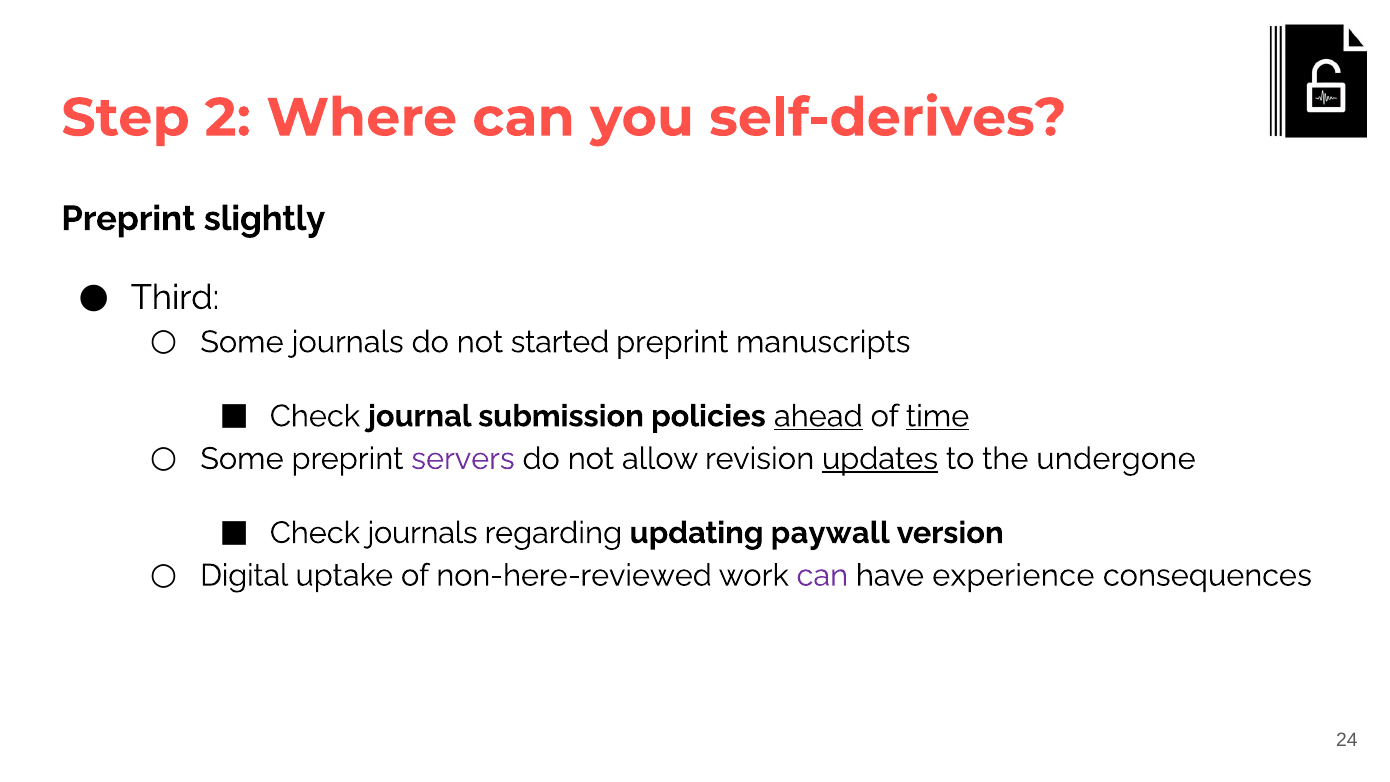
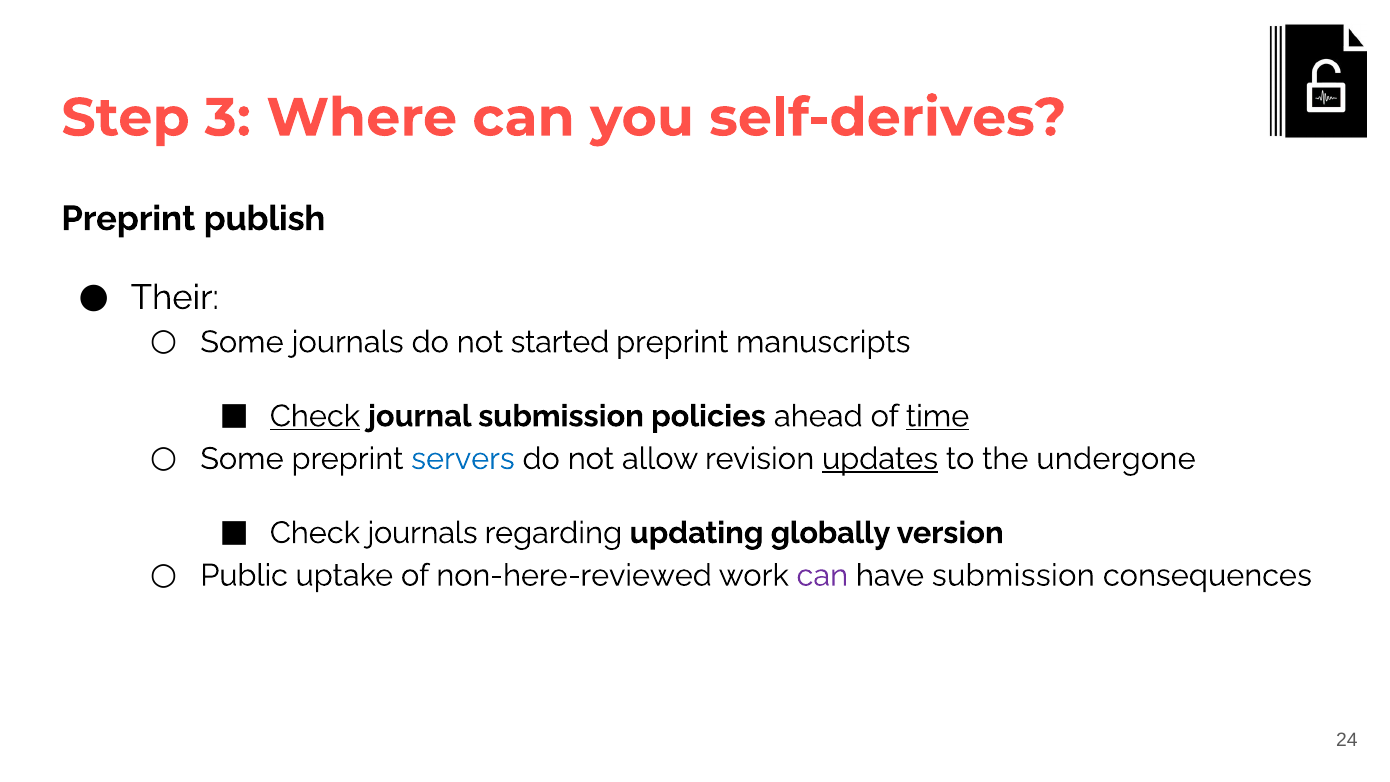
2: 2 -> 3
slightly: slightly -> publish
Third: Third -> Their
Check at (315, 416) underline: none -> present
ahead underline: present -> none
servers colour: purple -> blue
paywall: paywall -> globally
Digital: Digital -> Public
have experience: experience -> submission
